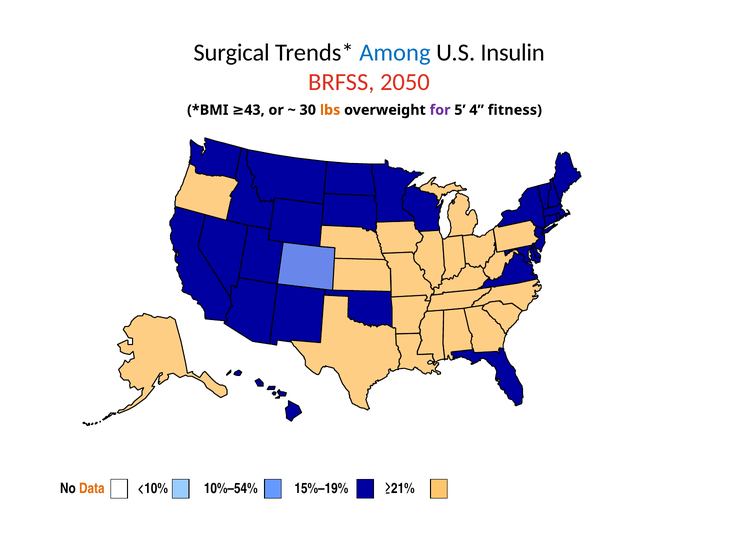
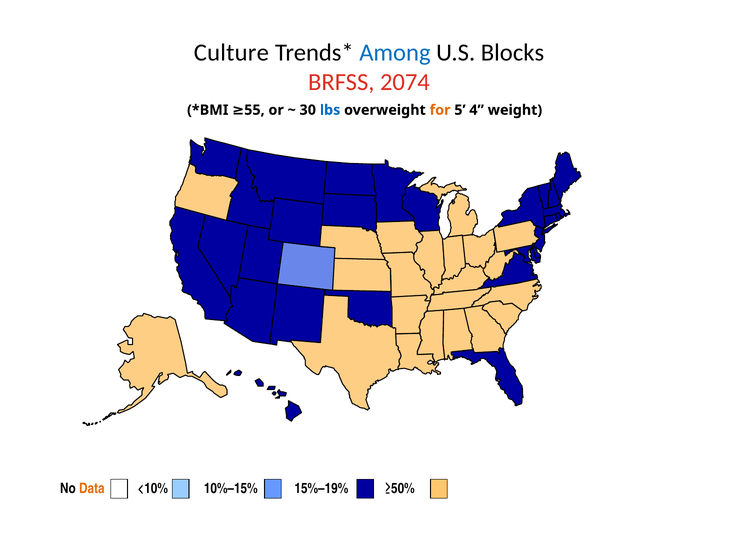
Surgical: Surgical -> Culture
Insulin: Insulin -> Blocks
2050: 2050 -> 2074
43: 43 -> 55
lbs colour: orange -> blue
for colour: purple -> orange
fitness: fitness -> weight
10%–54%: 10%–54% -> 10%–15%
≥21%: ≥21% -> ≥50%
